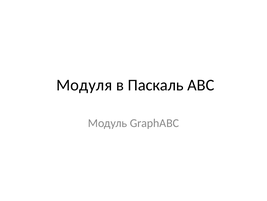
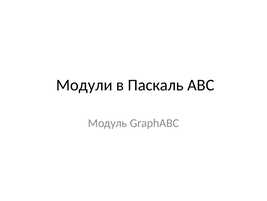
Модуля: Модуля -> Модули
